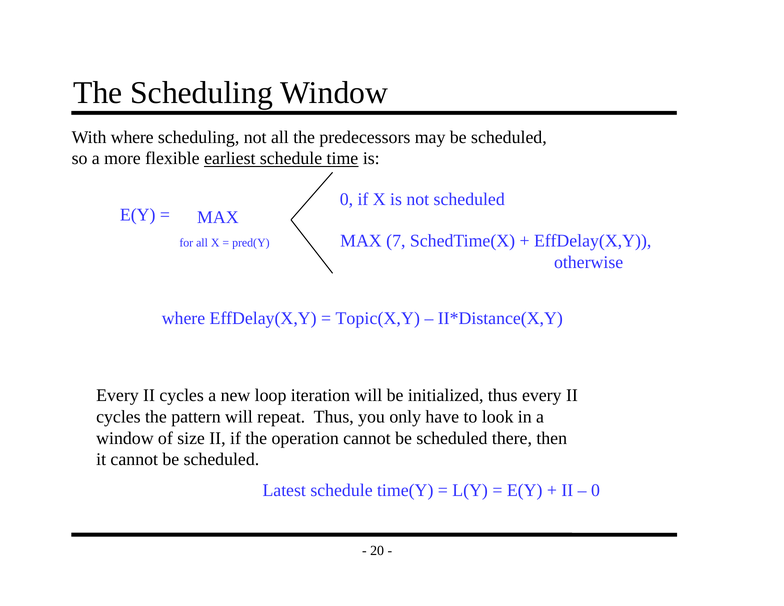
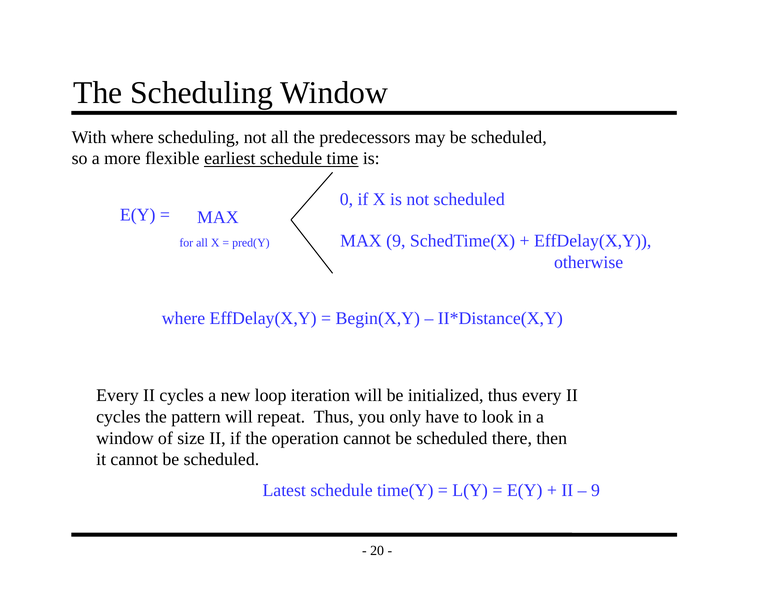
MAX 7: 7 -> 9
Topic(X,Y: Topic(X,Y -> Begin(X,Y
0 at (595, 490): 0 -> 9
